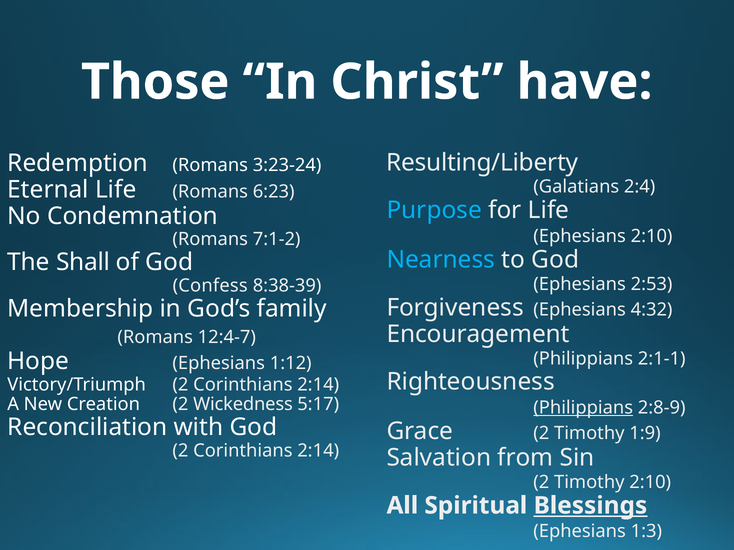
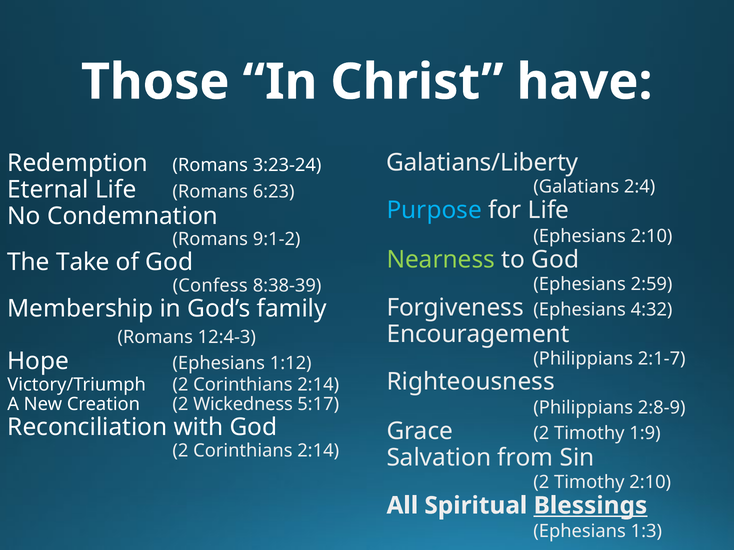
Resulting/Liberty: Resulting/Liberty -> Galatians/Liberty
7:1-2: 7:1-2 -> 9:1-2
Nearness colour: light blue -> light green
Shall: Shall -> Take
2:53: 2:53 -> 2:59
12:4-7: 12:4-7 -> 12:4-3
2:1-1: 2:1-1 -> 2:1-7
Philippians at (583, 408) underline: present -> none
